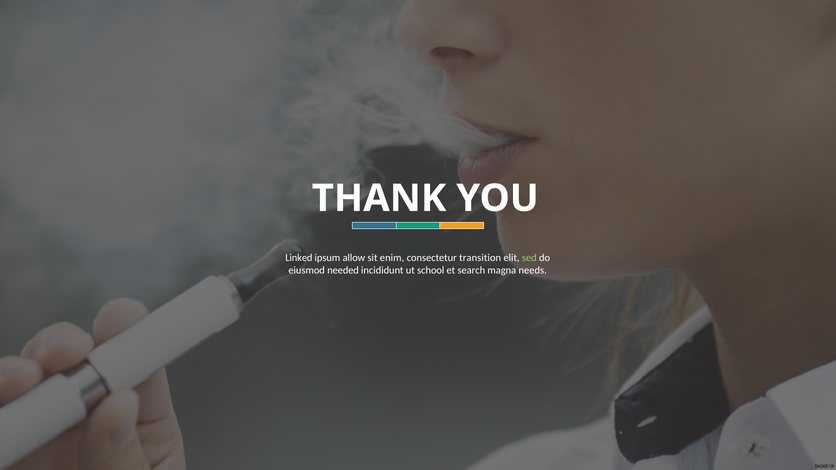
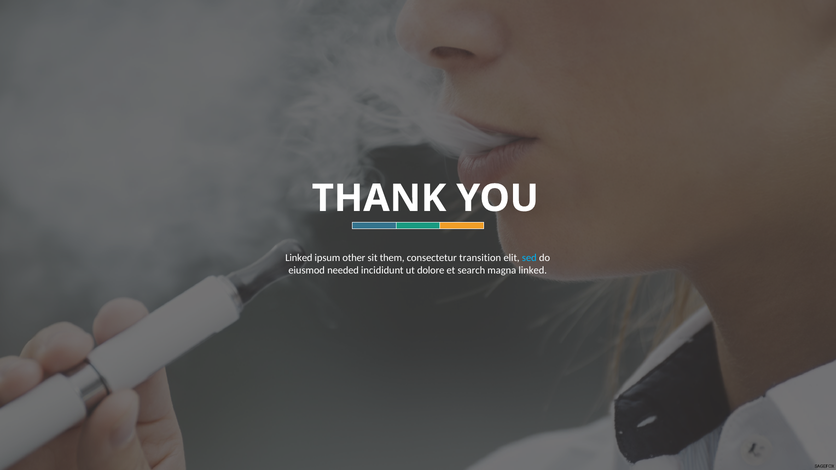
allow: allow -> other
enim: enim -> them
sed colour: light green -> light blue
school: school -> dolore
magna needs: needs -> linked
